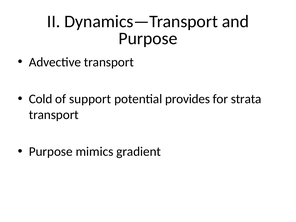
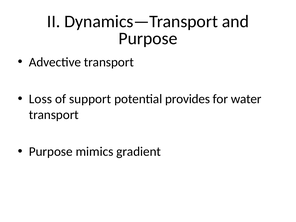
Cold: Cold -> Loss
strata: strata -> water
